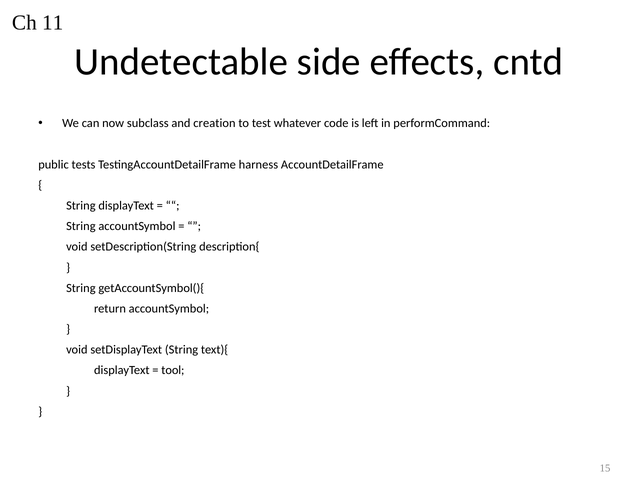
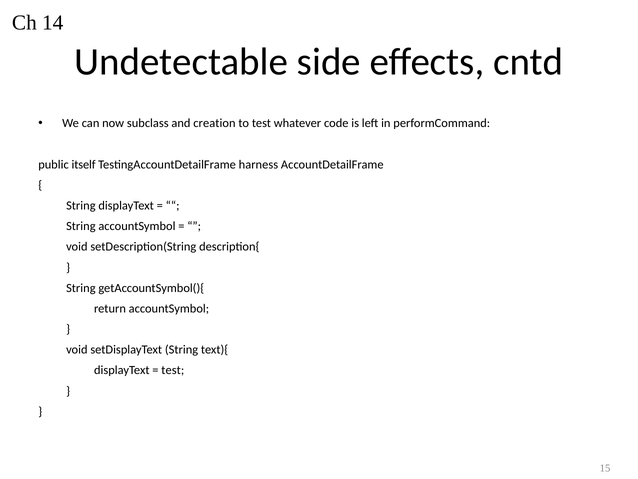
11: 11 -> 14
tests: tests -> itself
tool at (173, 370): tool -> test
